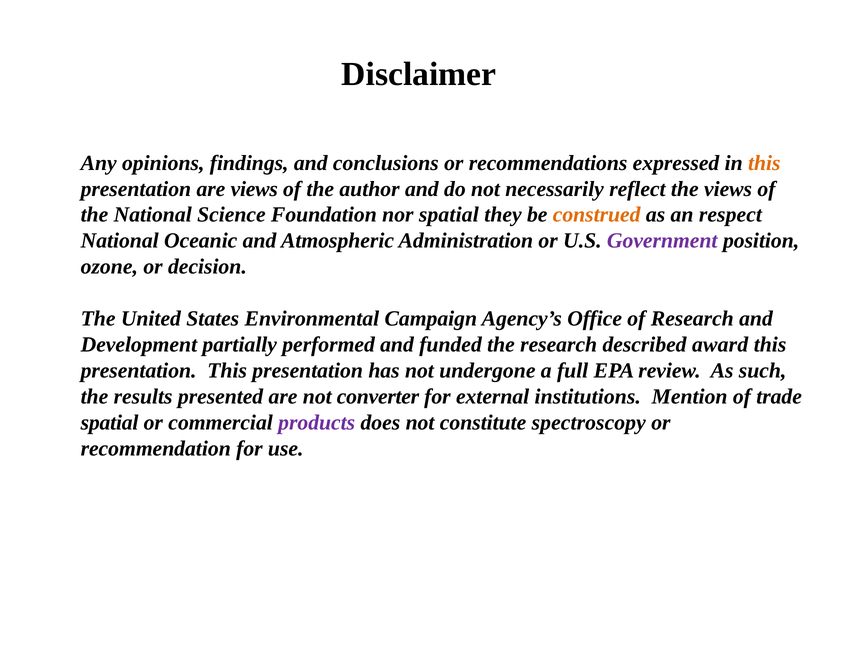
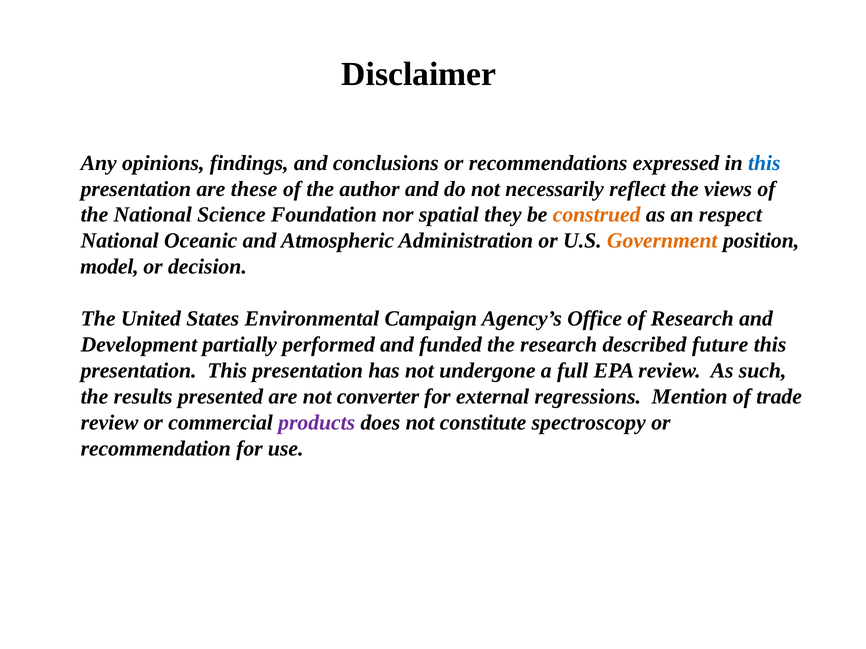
this at (764, 163) colour: orange -> blue
are views: views -> these
Government colour: purple -> orange
ozone: ozone -> model
award: award -> future
institutions: institutions -> regressions
spatial at (110, 423): spatial -> review
